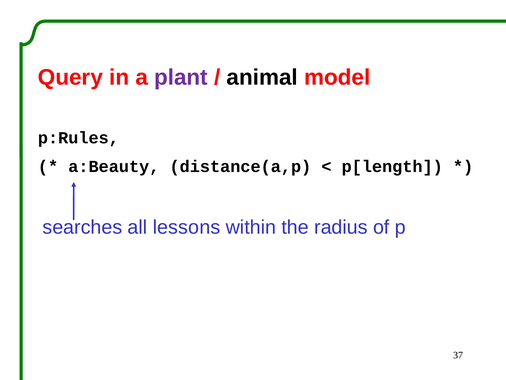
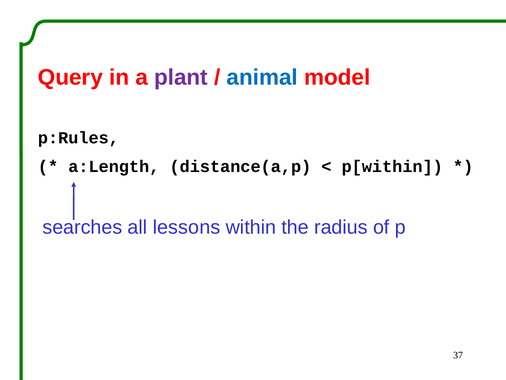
animal colour: black -> blue
a:Beauty: a:Beauty -> a:Length
p[length: p[length -> p[within
